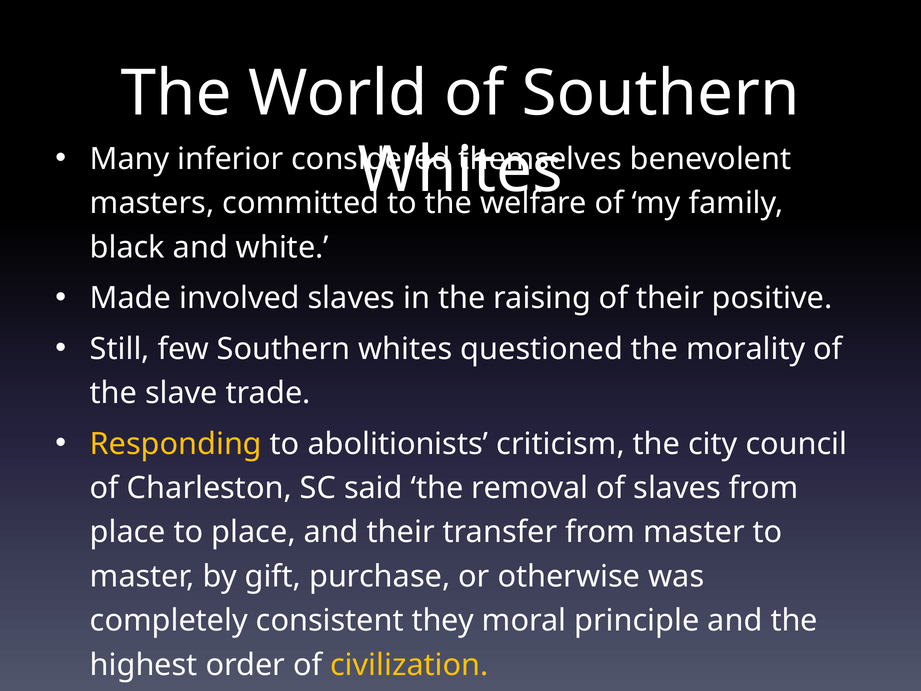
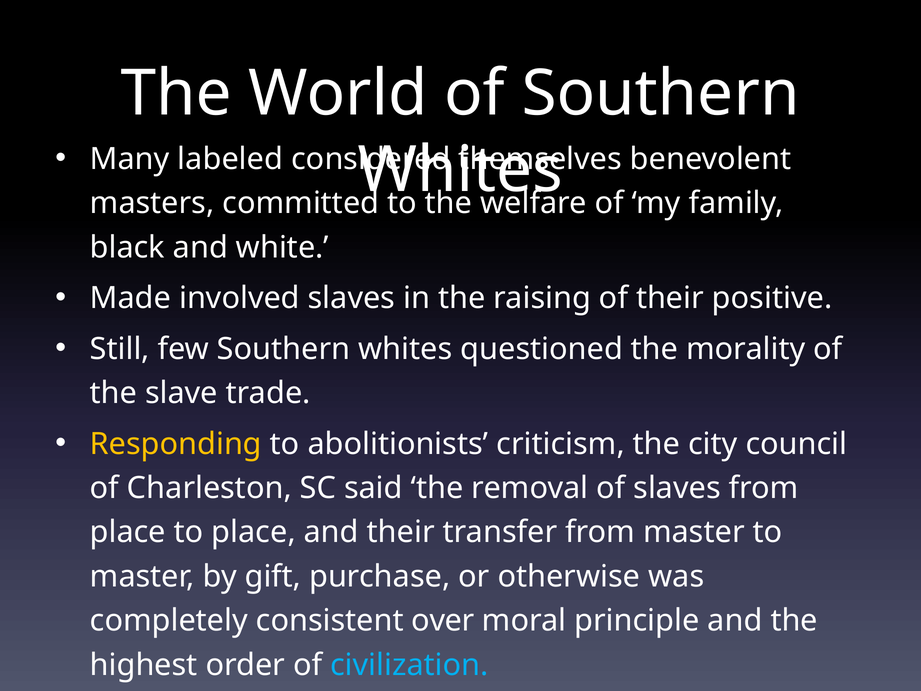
inferior: inferior -> labeled
they: they -> over
civilization colour: yellow -> light blue
